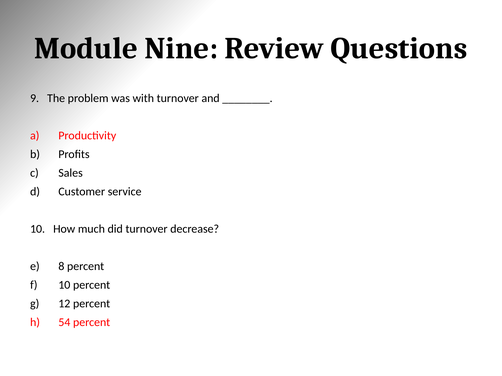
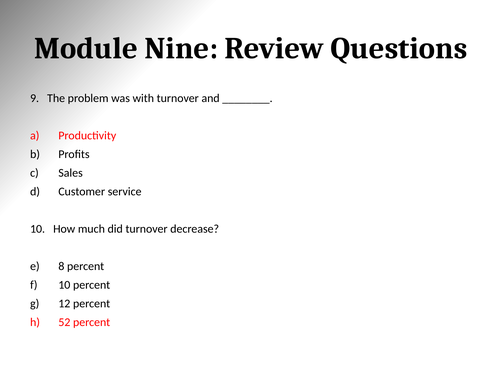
54: 54 -> 52
